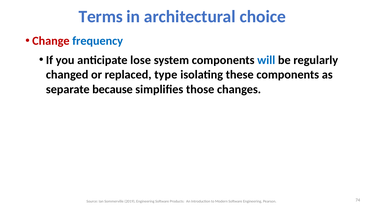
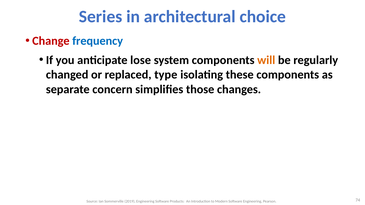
Terms: Terms -> Series
will colour: blue -> orange
because: because -> concern
